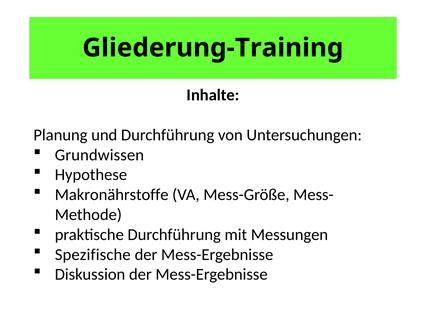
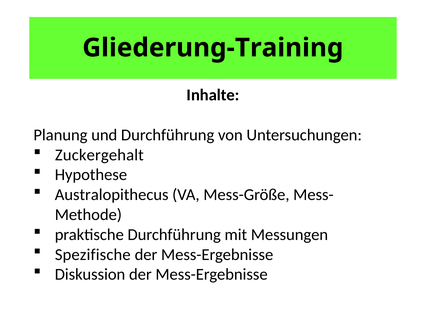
Grundwissen: Grundwissen -> Zuckergehalt
Makronährstoffe: Makronährstoffe -> Australopithecus
